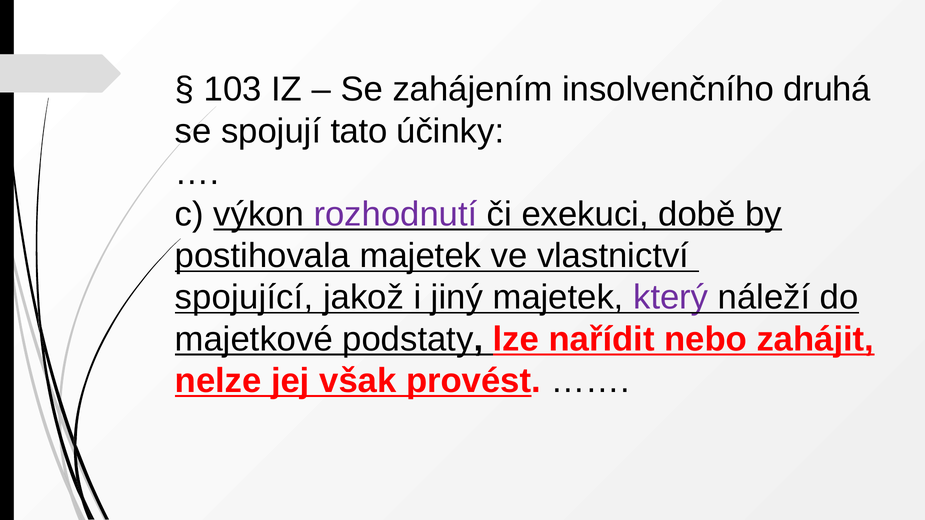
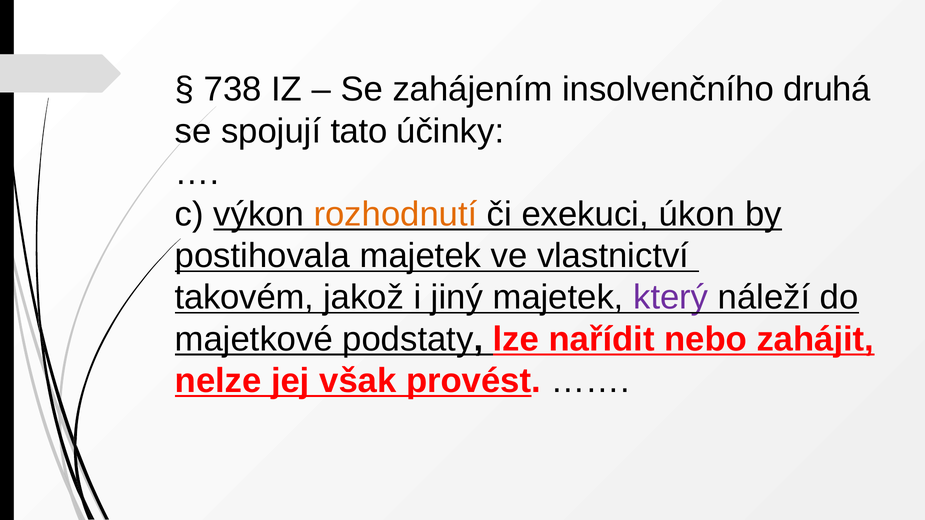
103: 103 -> 738
rozhodnutí colour: purple -> orange
době: době -> úkon
spojující: spojující -> takovém
